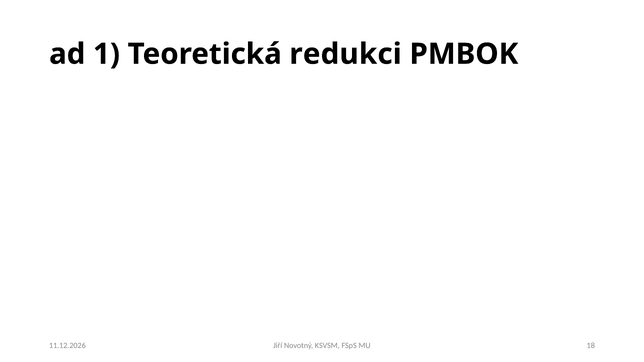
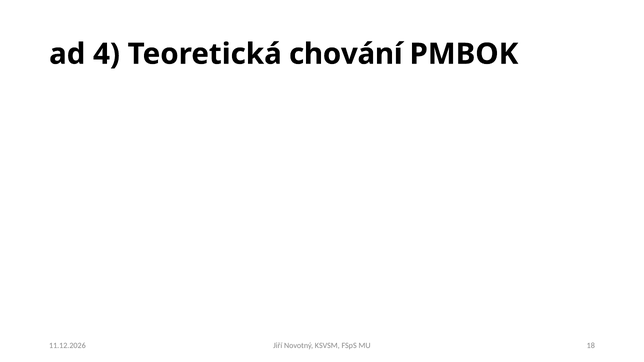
1: 1 -> 4
redukci: redukci -> chování
